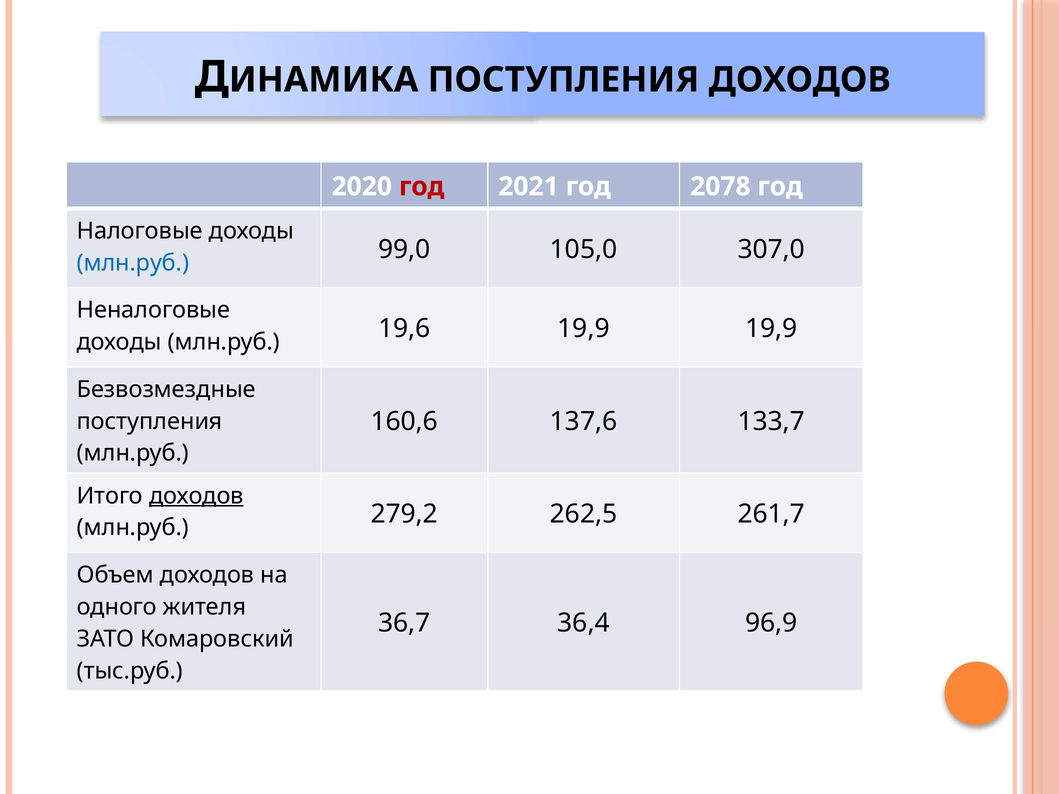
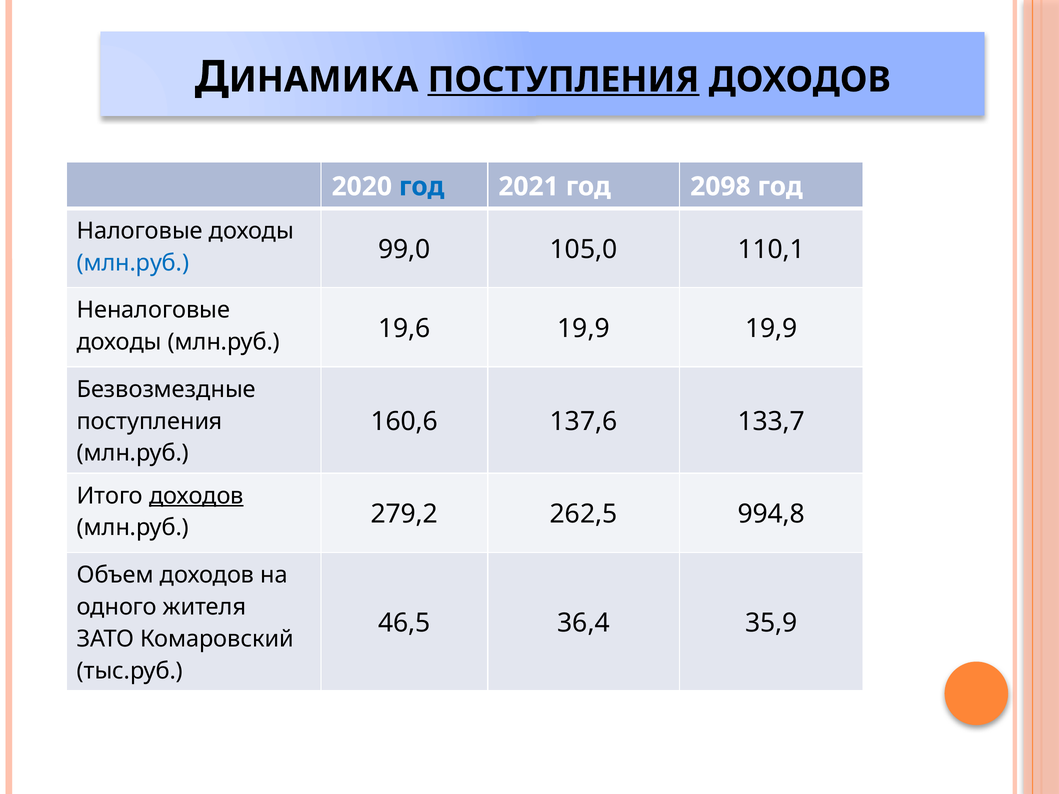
ПОСТУПЛЕНИЯ at (563, 80) underline: none -> present
год at (422, 187) colour: red -> blue
2078: 2078 -> 2098
307,0: 307,0 -> 110,1
261,7: 261,7 -> 994,8
36,7: 36,7 -> 46,5
96,9: 96,9 -> 35,9
